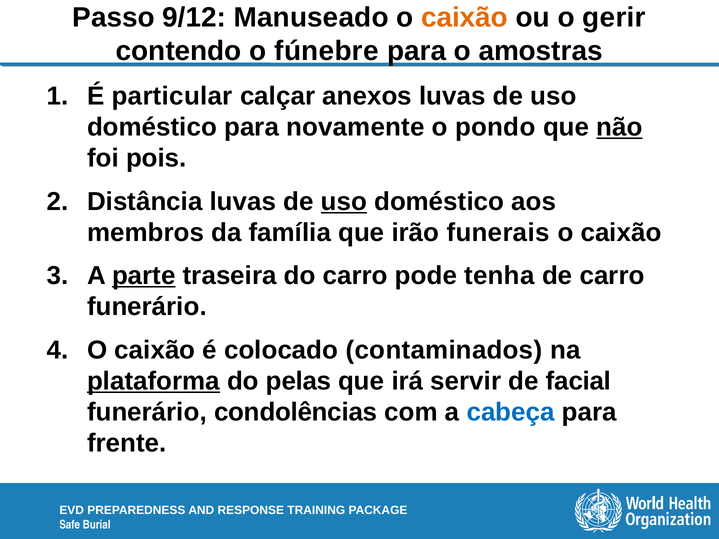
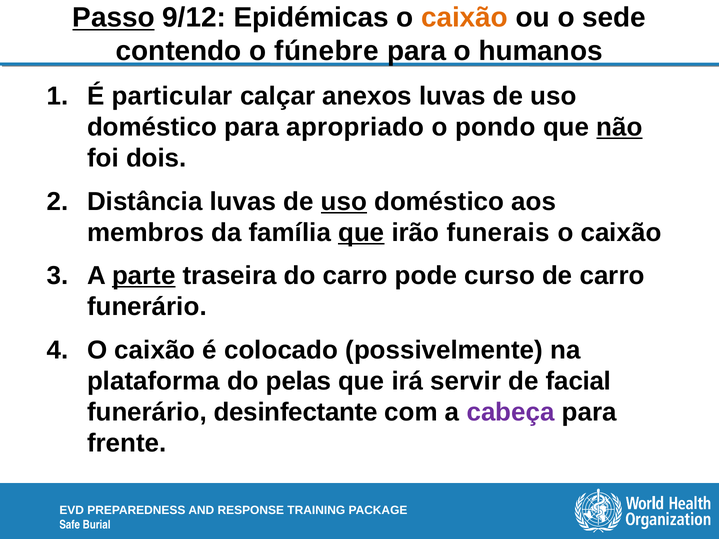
Passo underline: none -> present
Manuseado: Manuseado -> Epidémicas
gerir: gerir -> sede
amostras: amostras -> humanos
novamente: novamente -> apropriado
pois: pois -> dois
que at (361, 233) underline: none -> present
tenha: tenha -> curso
contaminados: contaminados -> possivelmente
plataforma underline: present -> none
condolências: condolências -> desinfectante
cabeça colour: blue -> purple
